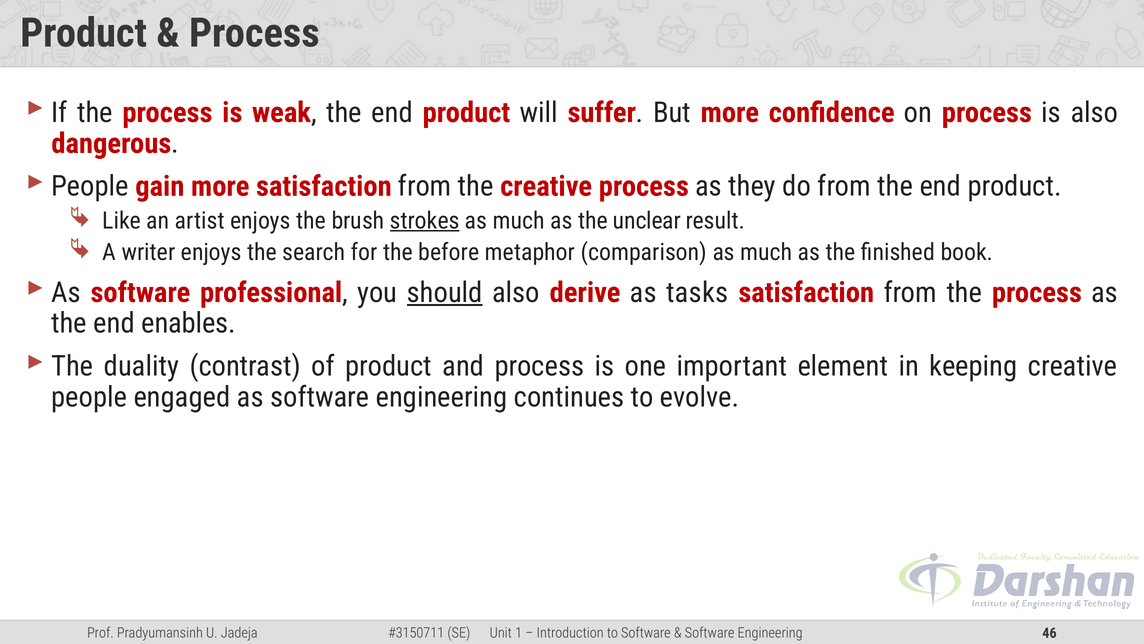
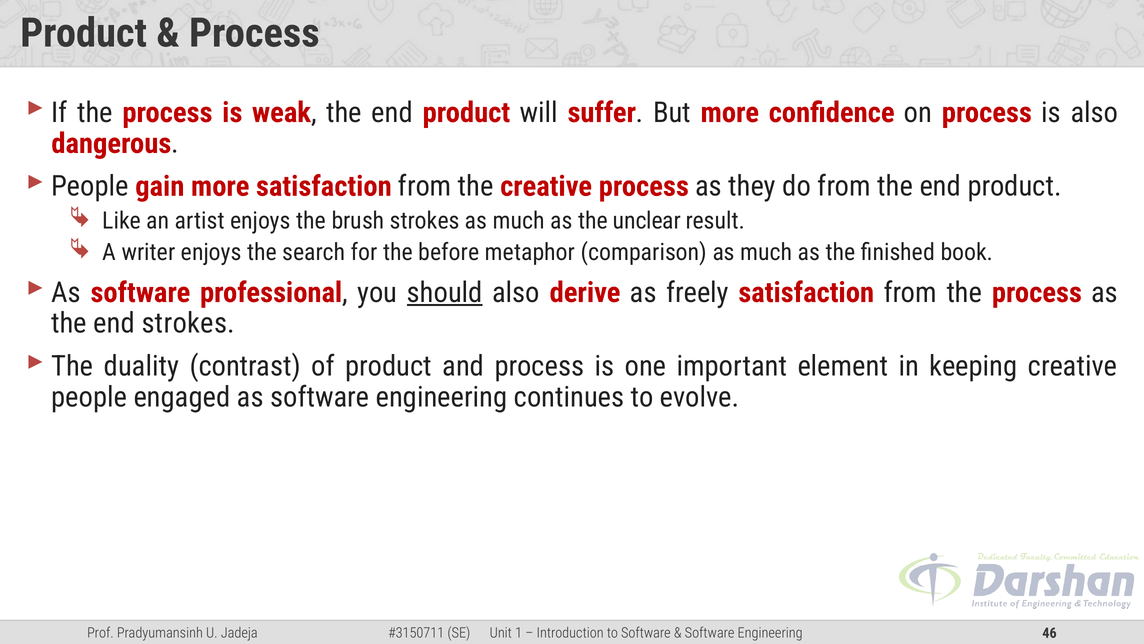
strokes at (425, 220) underline: present -> none
tasks: tasks -> freely
end enables: enables -> strokes
